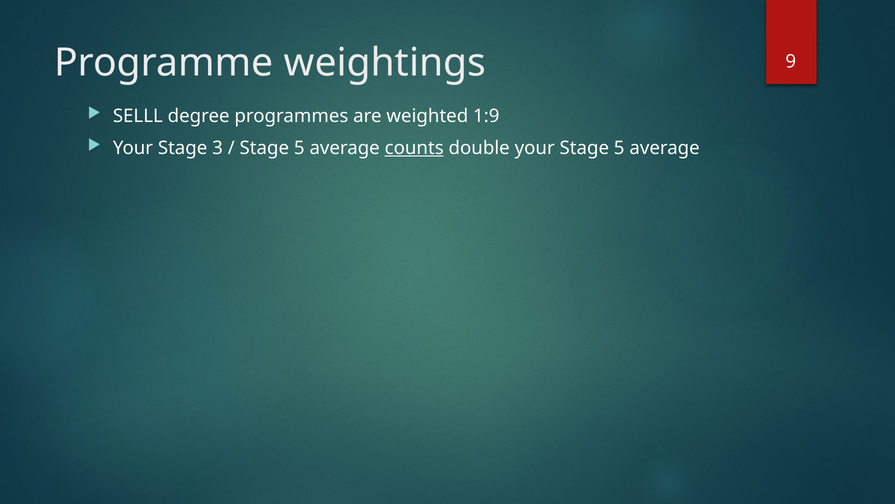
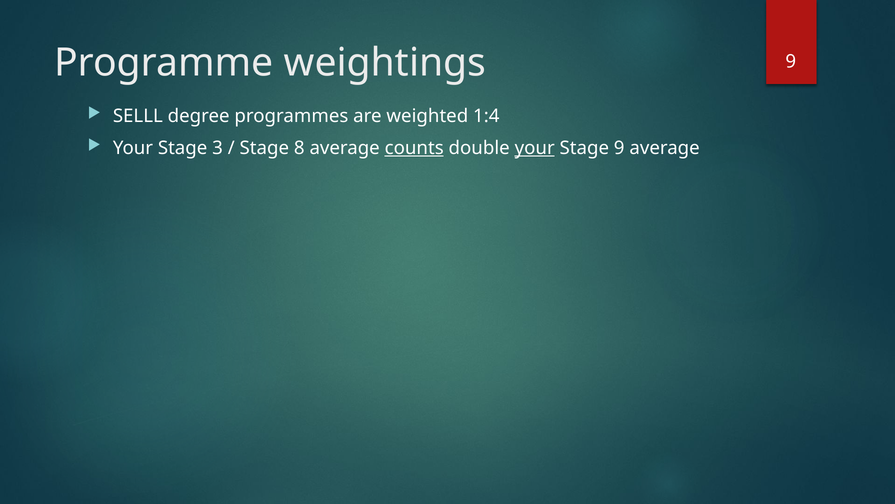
1:9: 1:9 -> 1:4
5 at (299, 148): 5 -> 8
your at (535, 148) underline: none -> present
5 at (619, 148): 5 -> 9
